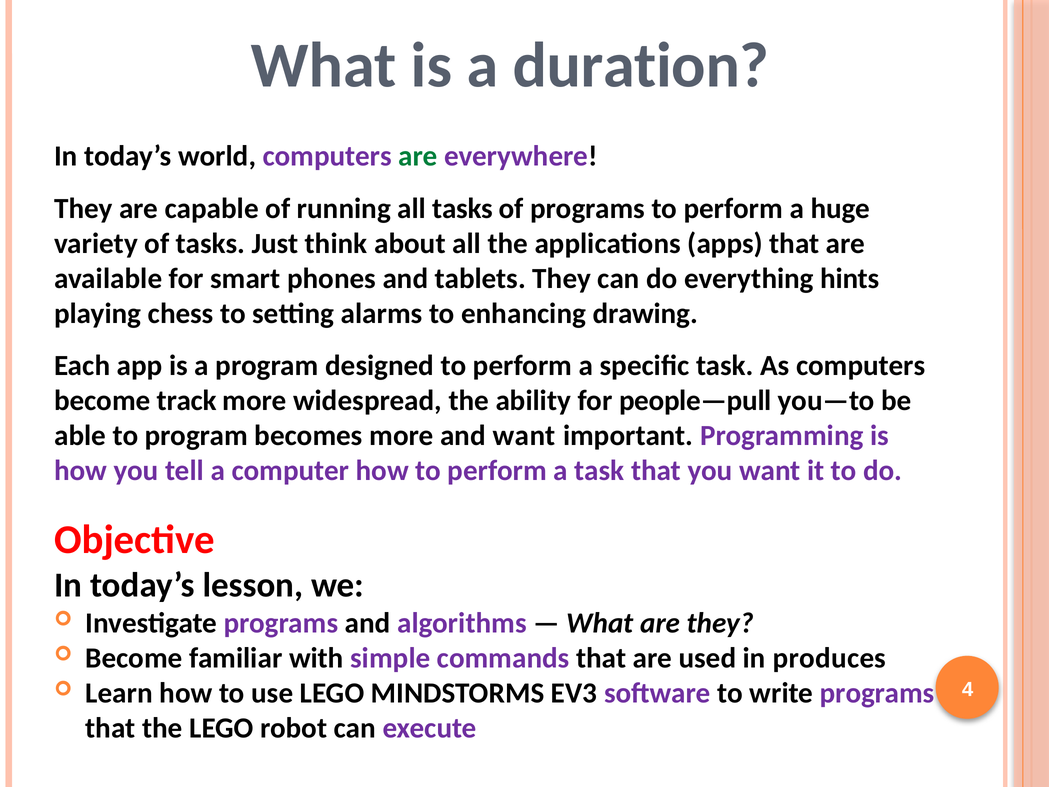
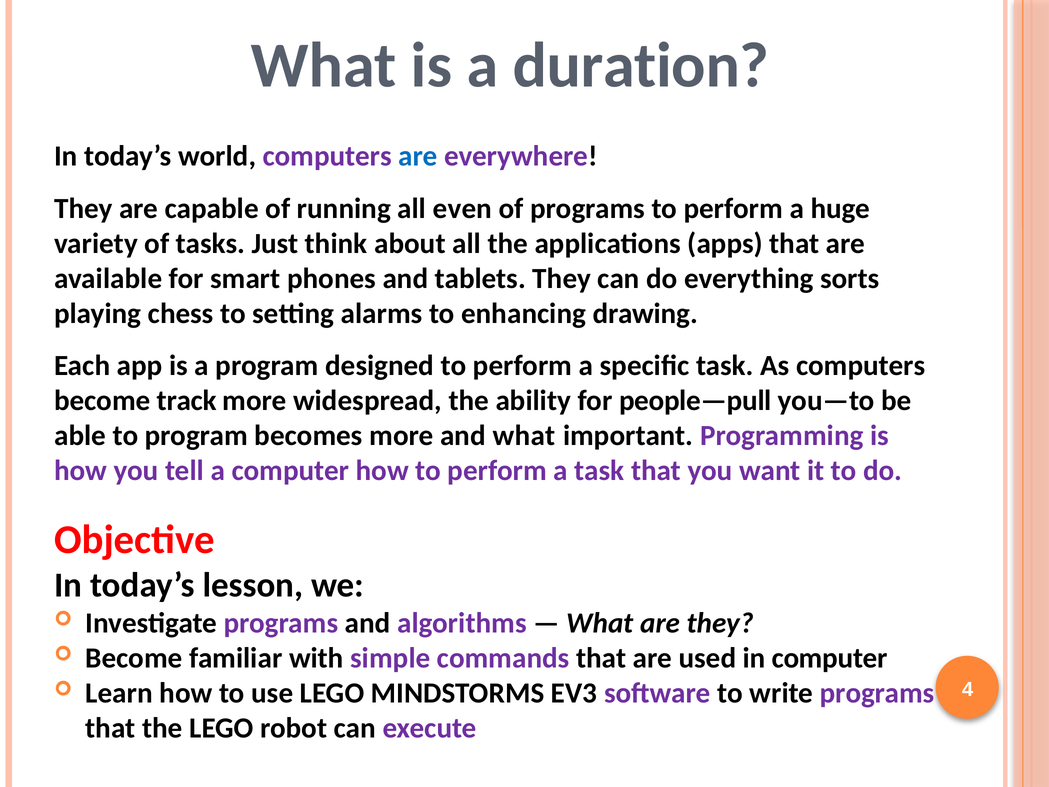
are at (418, 156) colour: green -> blue
all tasks: tasks -> even
hints: hints -> sorts
and want: want -> what
in produces: produces -> computer
